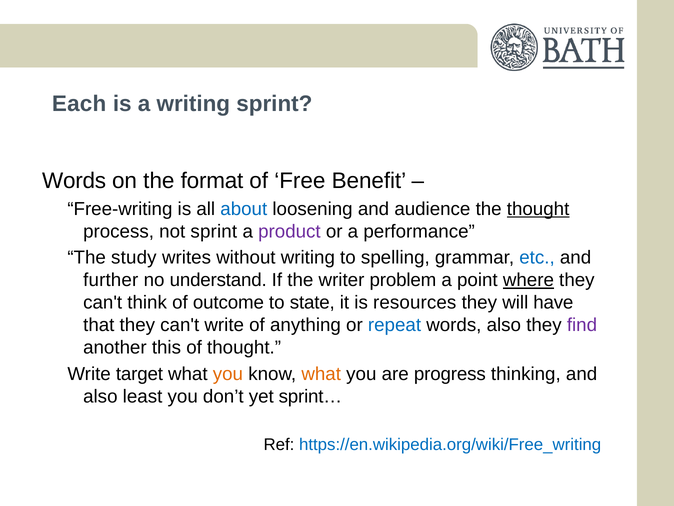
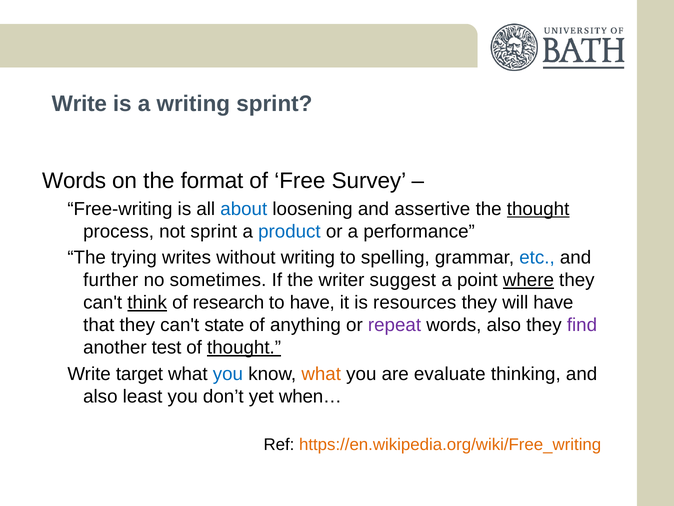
Each at (79, 104): Each -> Write
Benefit: Benefit -> Survey
audience: audience -> assertive
product colour: purple -> blue
study: study -> trying
understand: understand -> sometimes
problem: problem -> suggest
think underline: none -> present
outcome: outcome -> research
to state: state -> have
can't write: write -> state
repeat colour: blue -> purple
this: this -> test
thought at (244, 347) underline: none -> present
you at (228, 374) colour: orange -> blue
progress: progress -> evaluate
sprint…: sprint… -> when…
https://en.wikipedia.org/wiki/Free_writing colour: blue -> orange
